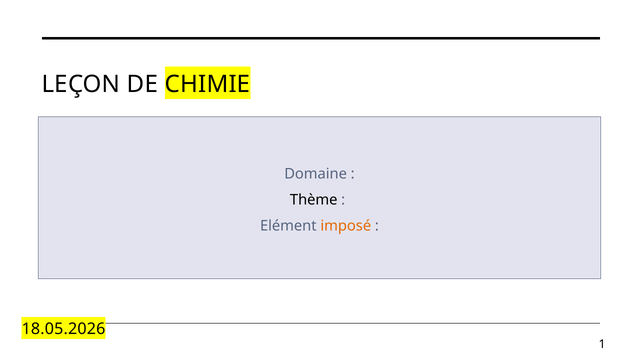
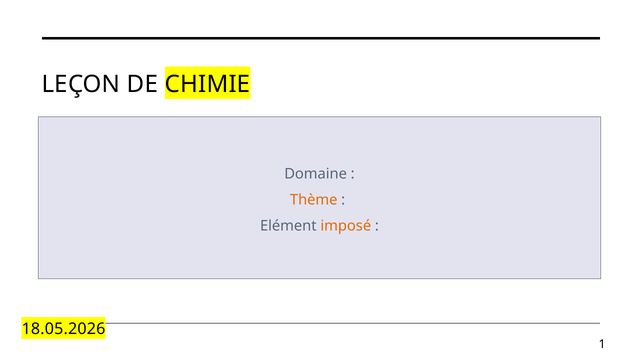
Thème colour: black -> orange
